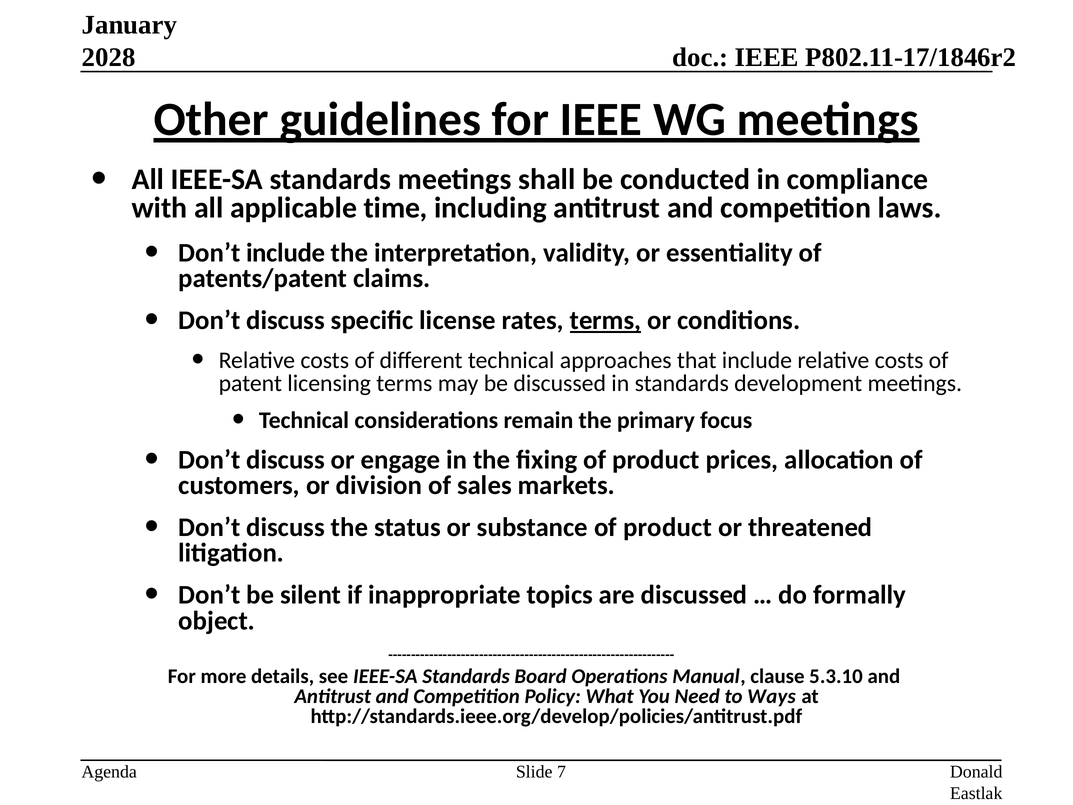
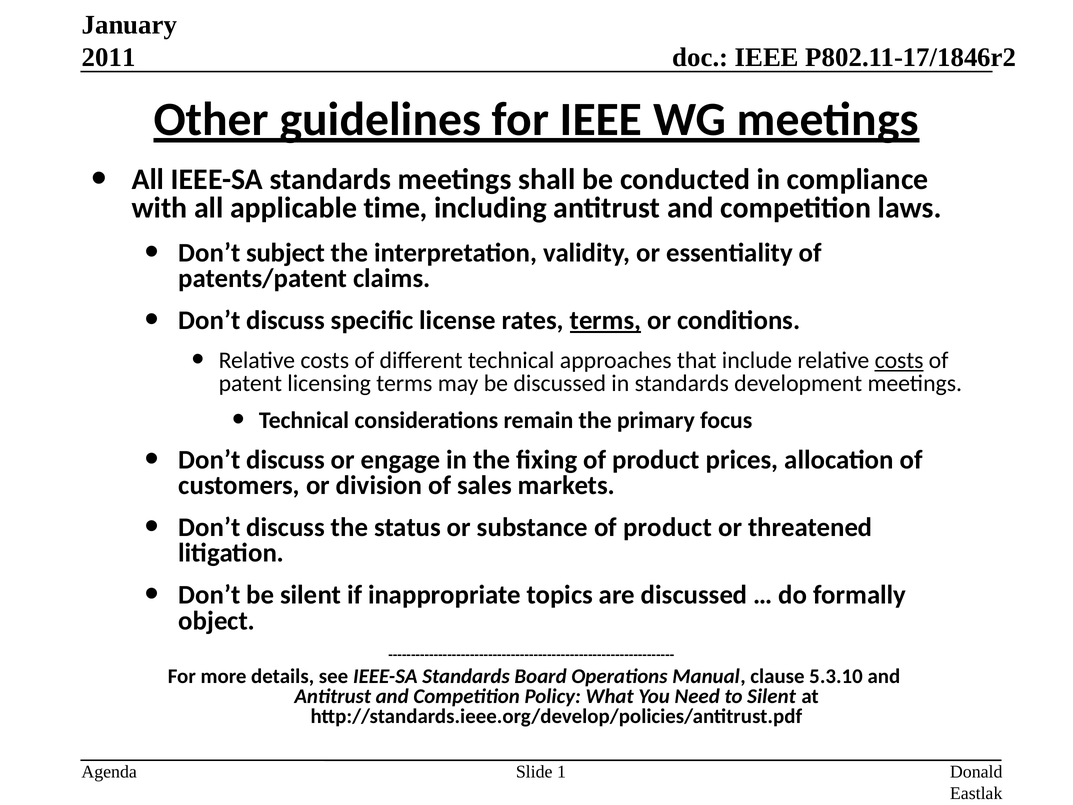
2028: 2028 -> 2011
Don’t include: include -> subject
costs at (899, 360) underline: none -> present
to Ways: Ways -> Silent
7: 7 -> 1
